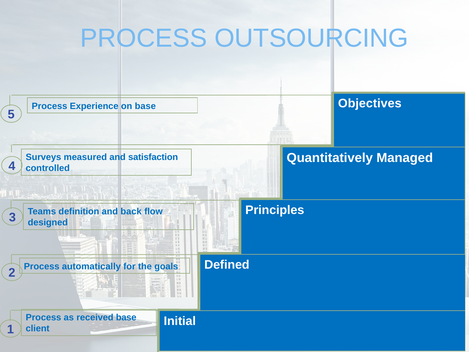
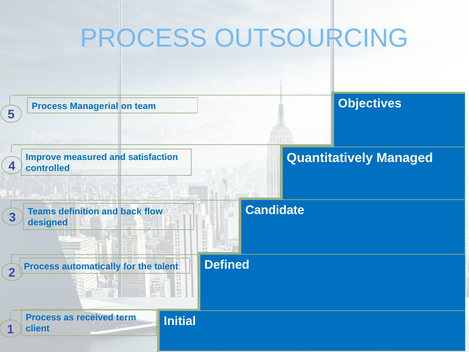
Experience: Experience -> Managerial
on base: base -> team
Surveys: Surveys -> Improve
Principles: Principles -> Candidate
goals: goals -> talent
received base: base -> term
